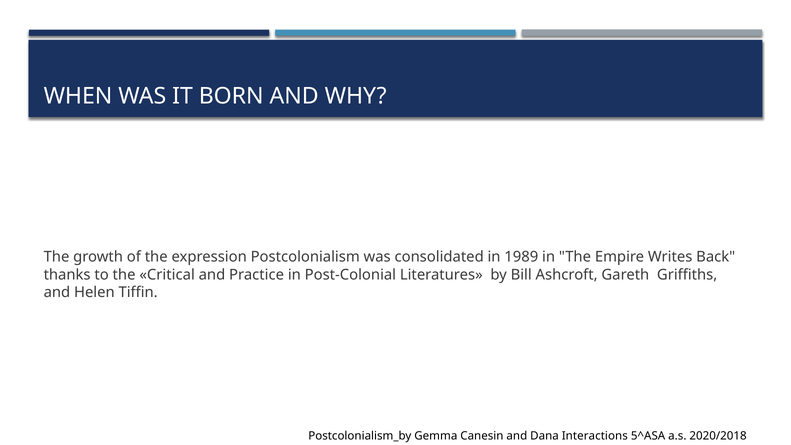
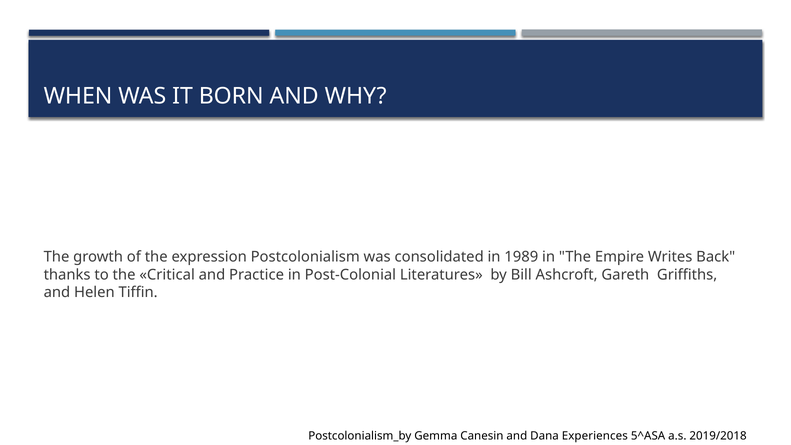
Interactions: Interactions -> Experiences
2020/2018: 2020/2018 -> 2019/2018
